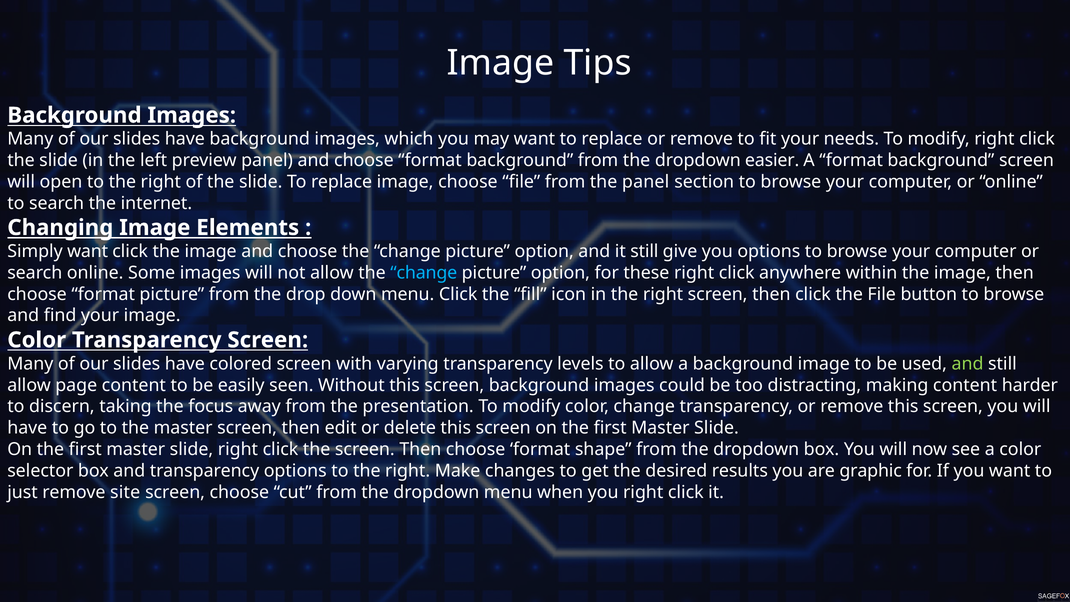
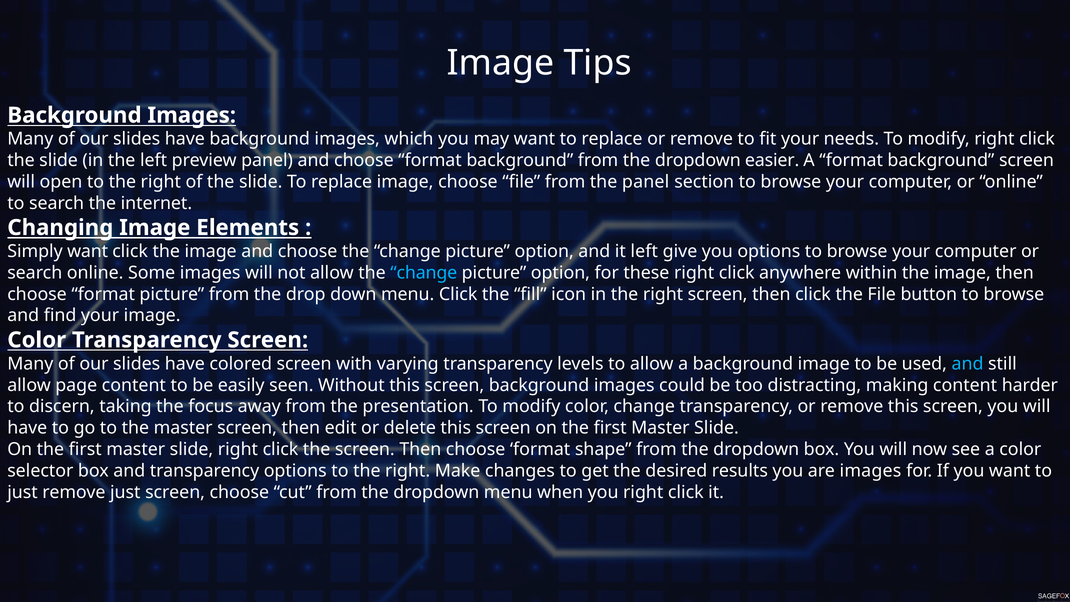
it still: still -> left
and at (968, 364) colour: light green -> light blue
are graphic: graphic -> images
remove site: site -> just
